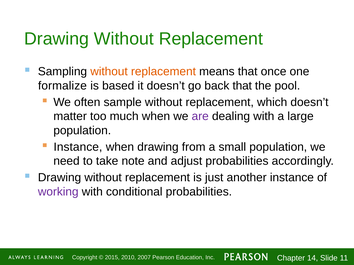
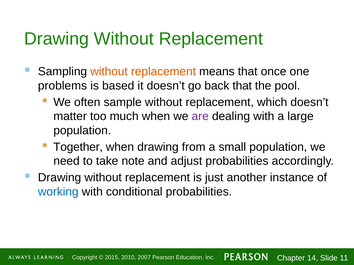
formalize: formalize -> problems
Instance at (78, 147): Instance -> Together
working colour: purple -> blue
